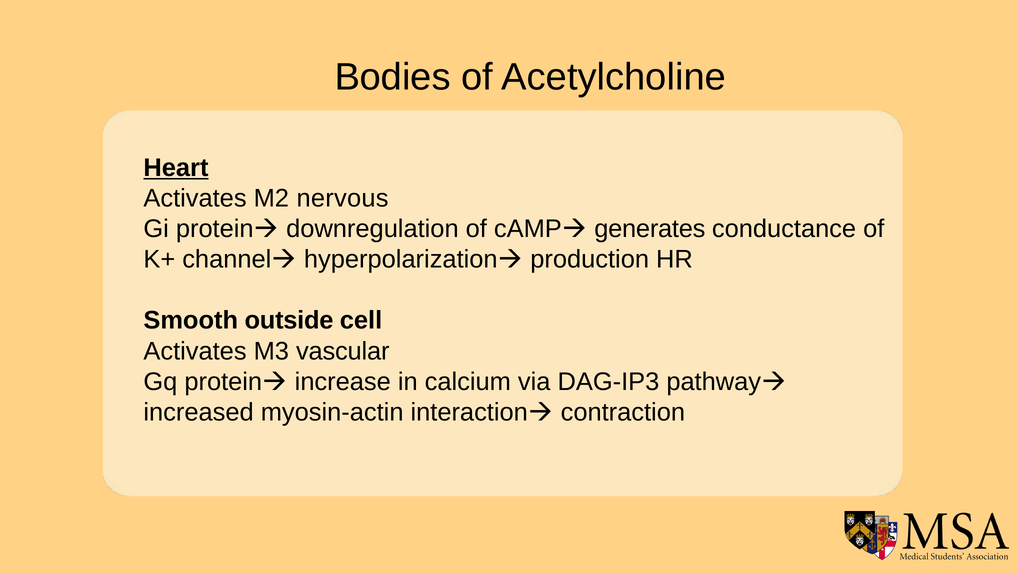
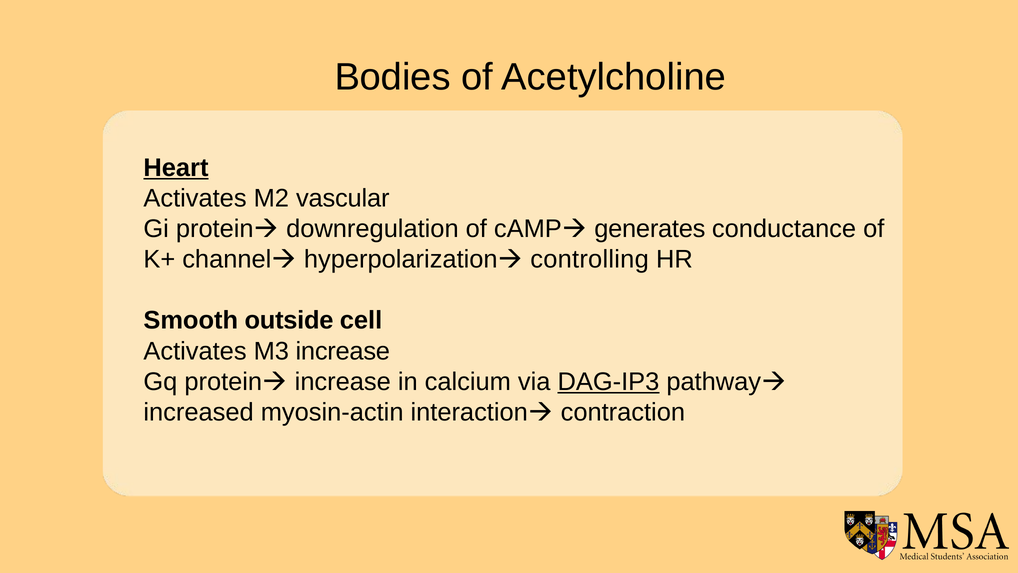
nervous: nervous -> vascular
production: production -> controlling
M3 vascular: vascular -> increase
DAG-IP3 underline: none -> present
